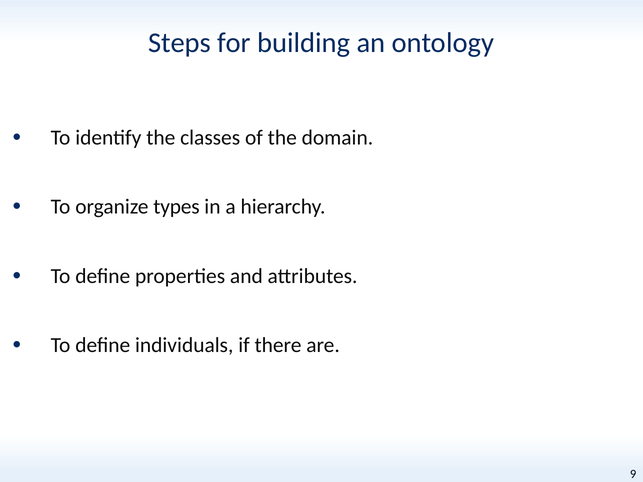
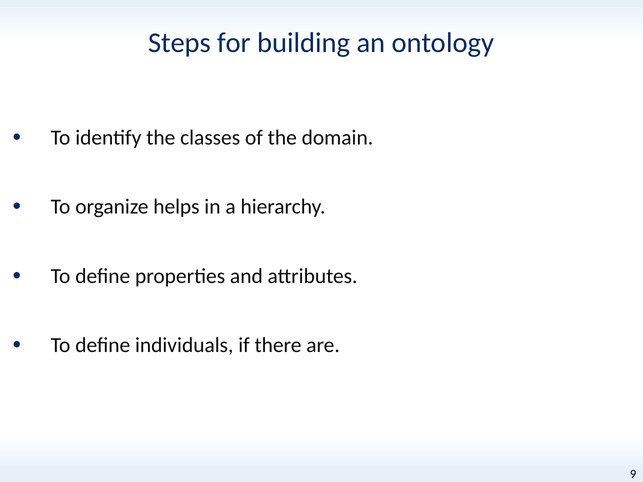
types: types -> helps
